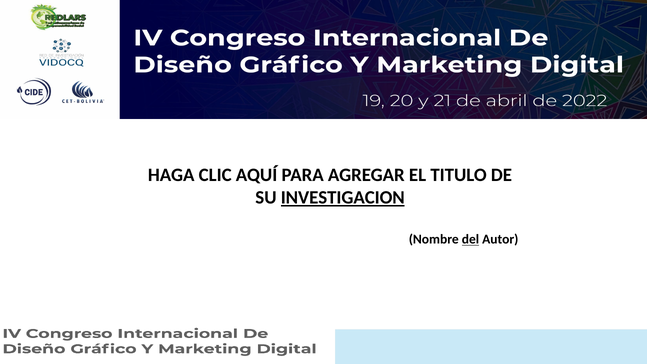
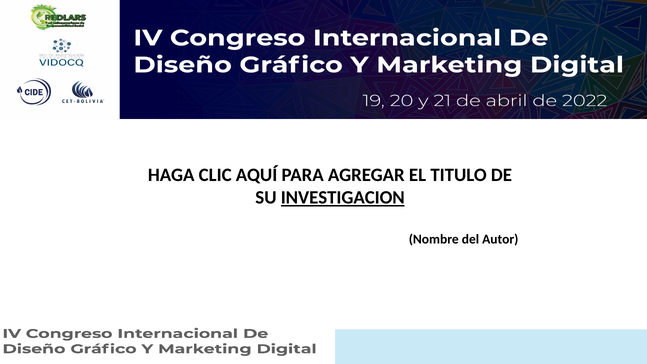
del underline: present -> none
